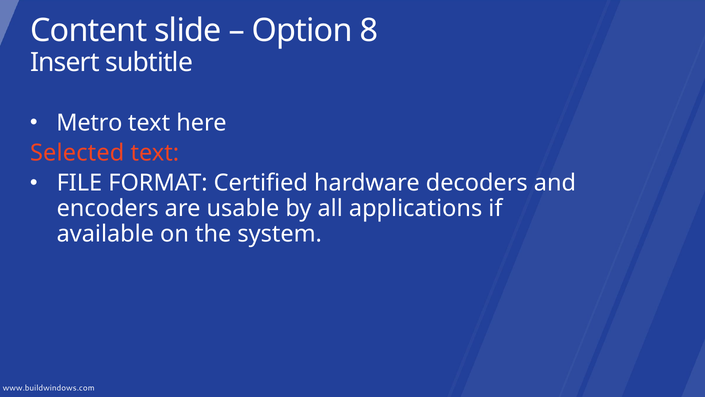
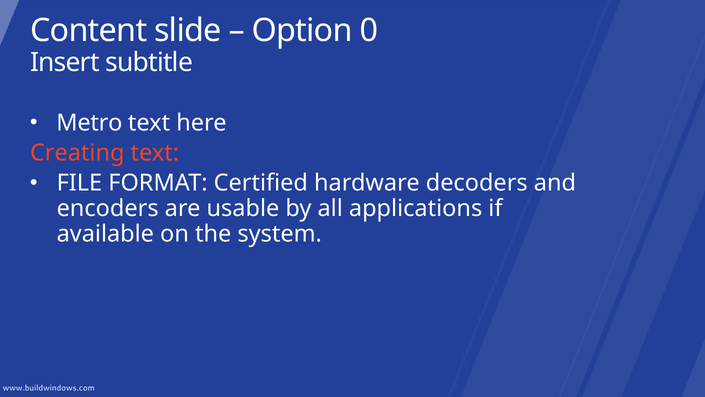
8: 8 -> 0
Selected: Selected -> Creating
